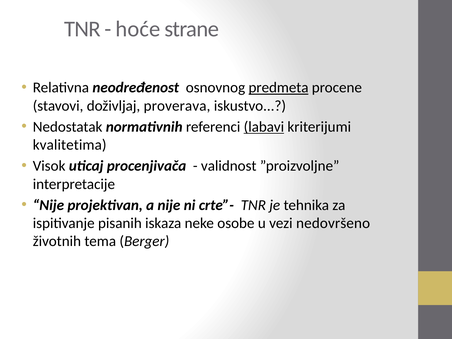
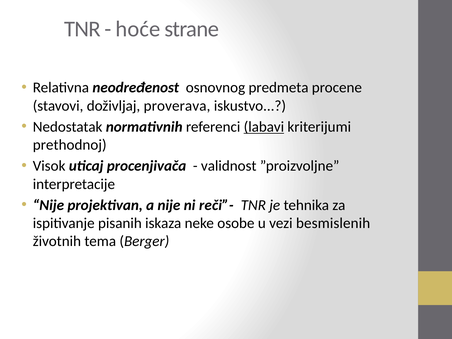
predmeta underline: present -> none
kvalitetima: kvalitetima -> prethodnoj
crte”-: crte”- -> reči”-
nedovršeno: nedovršeno -> besmislenih
